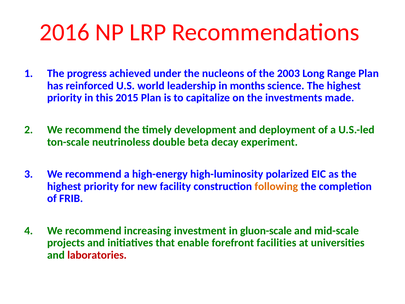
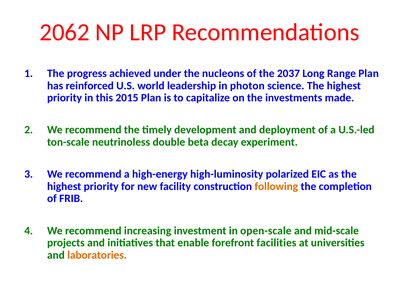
2016: 2016 -> 2062
2003: 2003 -> 2037
months: months -> photon
gluon-scale: gluon-scale -> open-scale
laboratories colour: red -> orange
